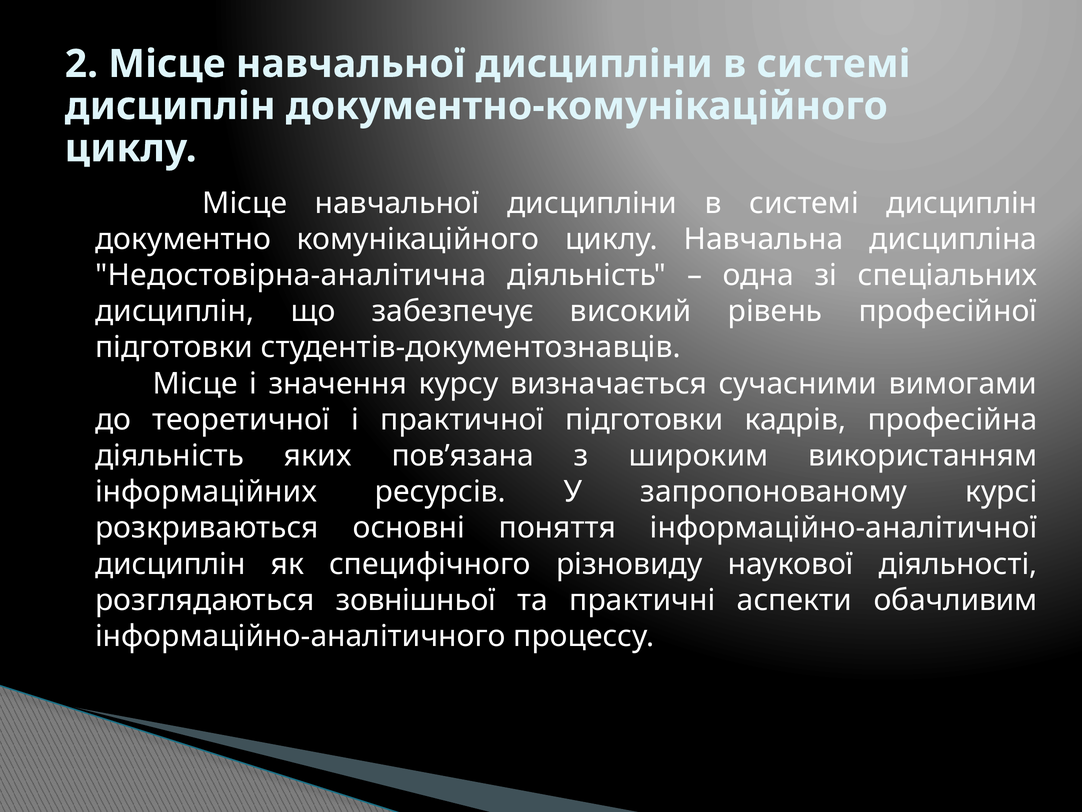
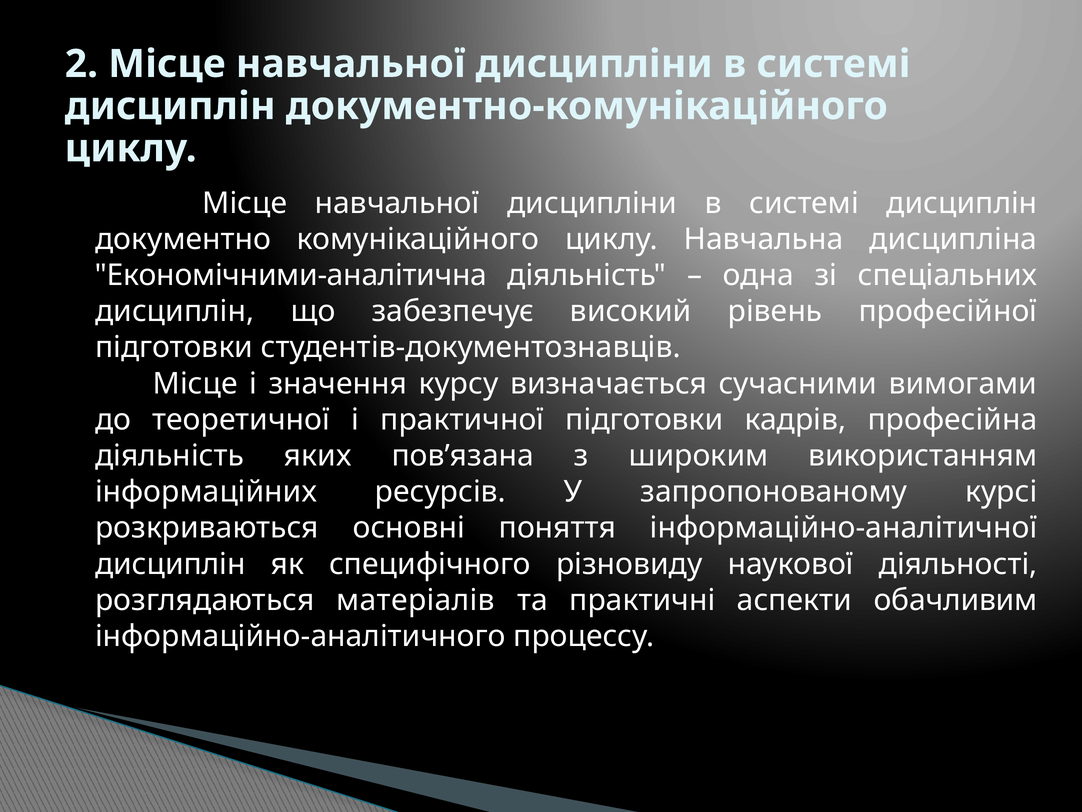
Недостовірна-аналітична: Недостовірна-аналітична -> Економічними-аналітична
зовнішньої: зовнішньої -> матеріалів
